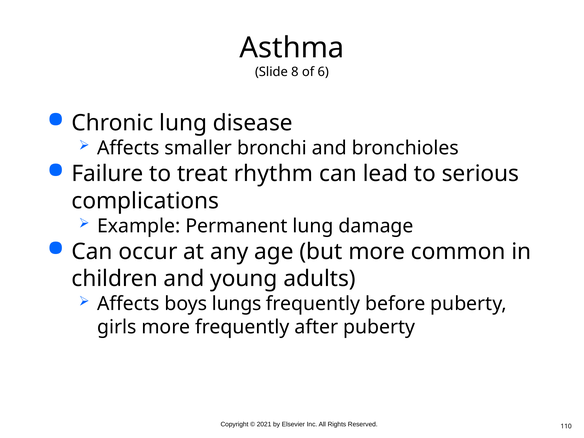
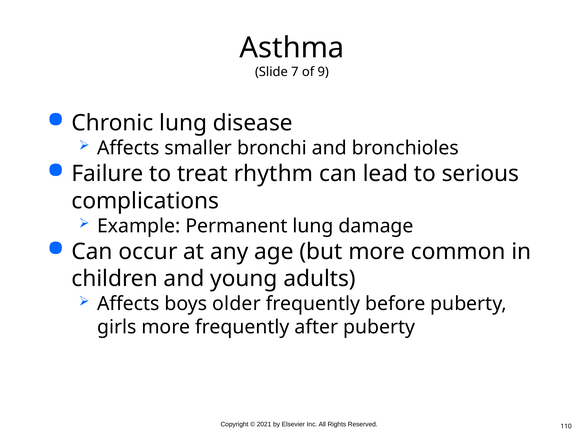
8: 8 -> 7
6: 6 -> 9
lungs: lungs -> older
